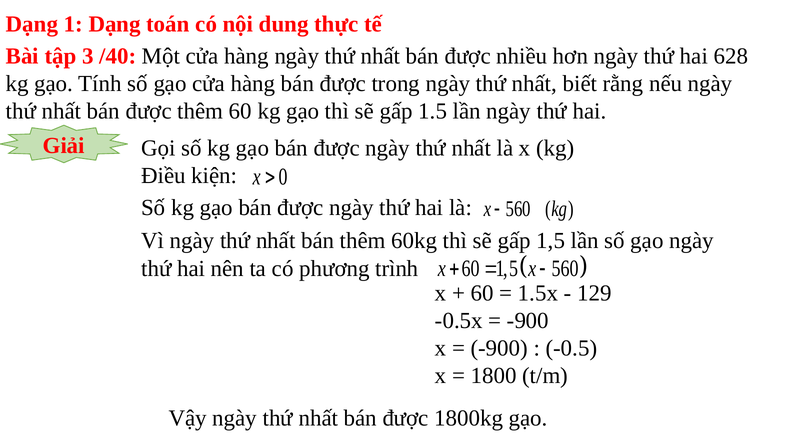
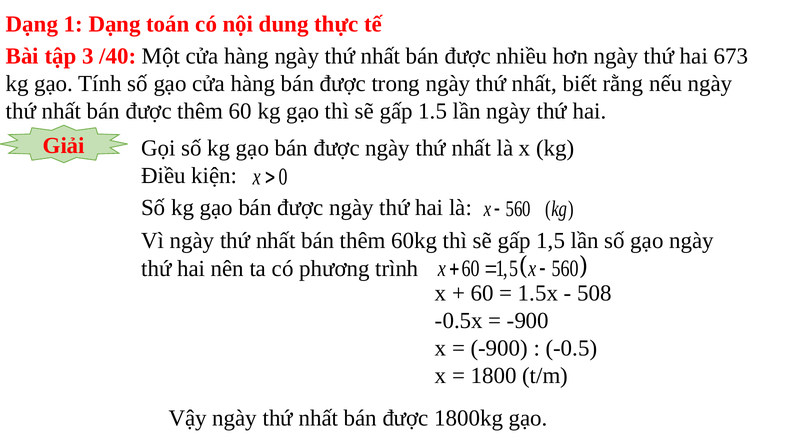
628: 628 -> 673
129: 129 -> 508
